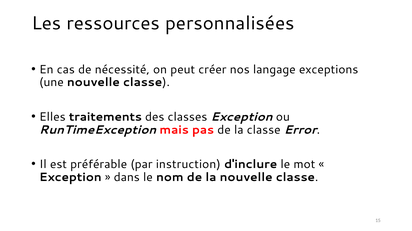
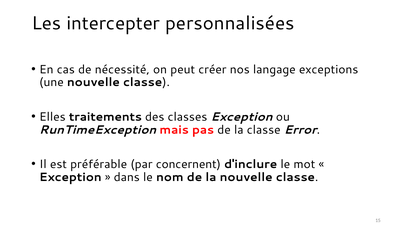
ressources: ressources -> intercepter
instruction: instruction -> concernent
